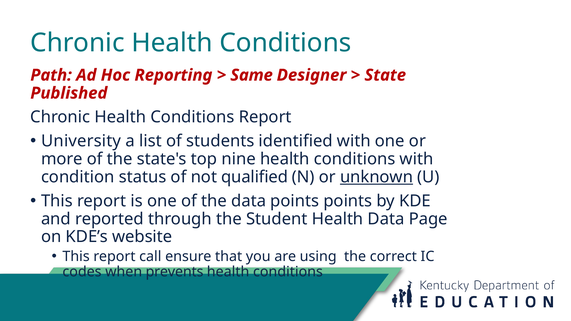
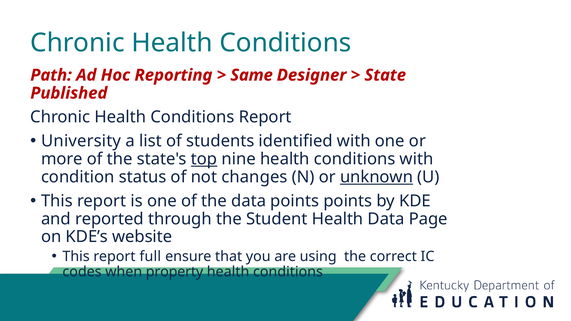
top underline: none -> present
qualified: qualified -> changes
call: call -> full
prevents: prevents -> property
